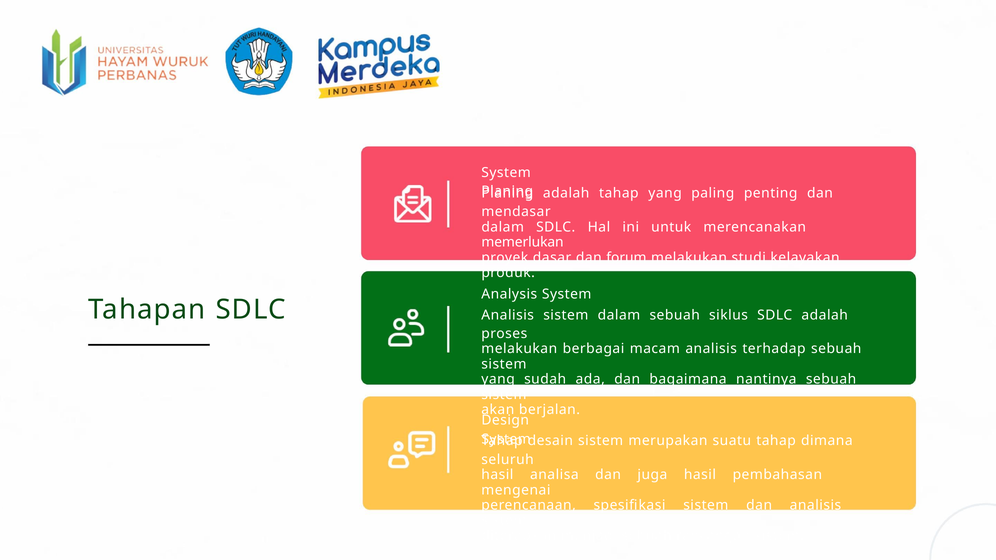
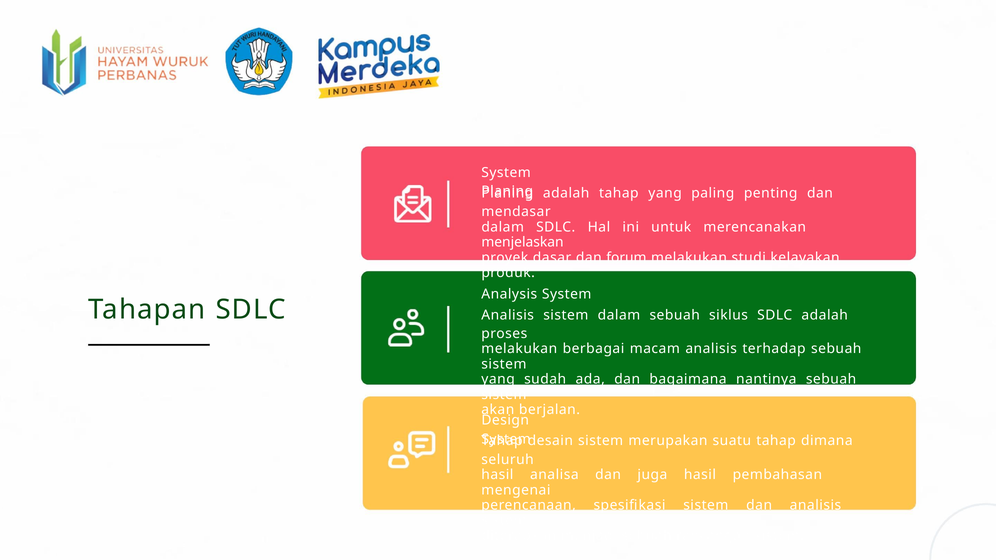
memerlukan: memerlukan -> menjelaskan
